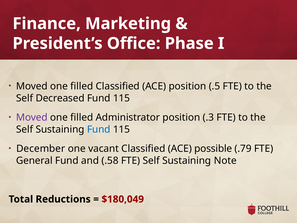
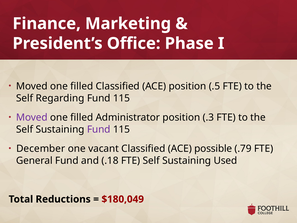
Decreased: Decreased -> Regarding
Fund at (99, 129) colour: blue -> purple
.58: .58 -> .18
Note: Note -> Used
